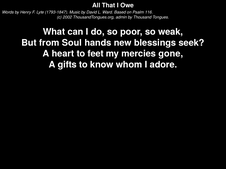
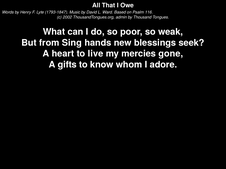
Soul: Soul -> Sing
feet: feet -> live
